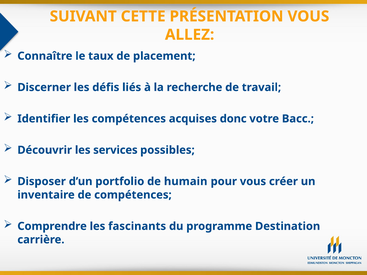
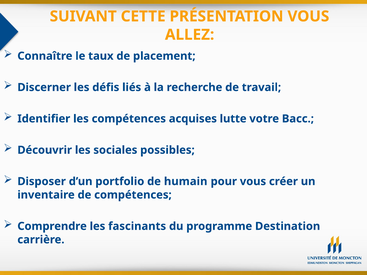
donc: donc -> lutte
services: services -> sociales
